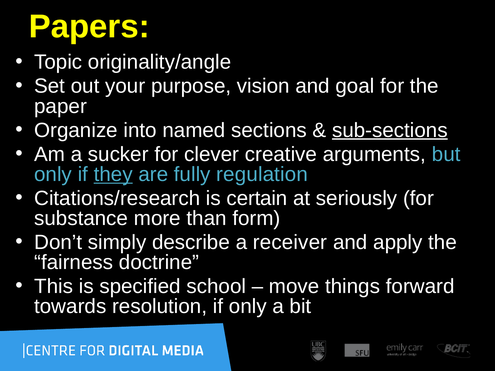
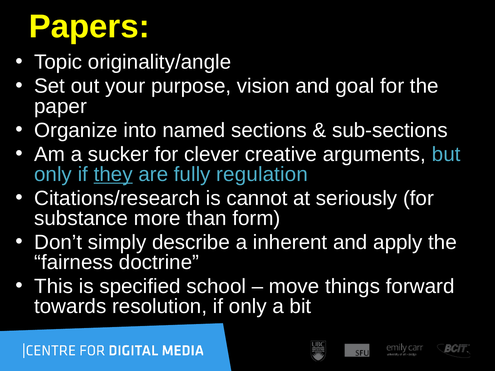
sub-sections underline: present -> none
certain: certain -> cannot
receiver: receiver -> inherent
